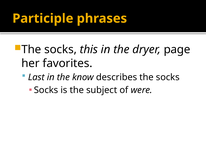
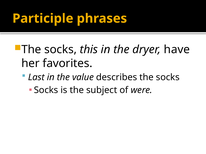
page: page -> have
know: know -> value
